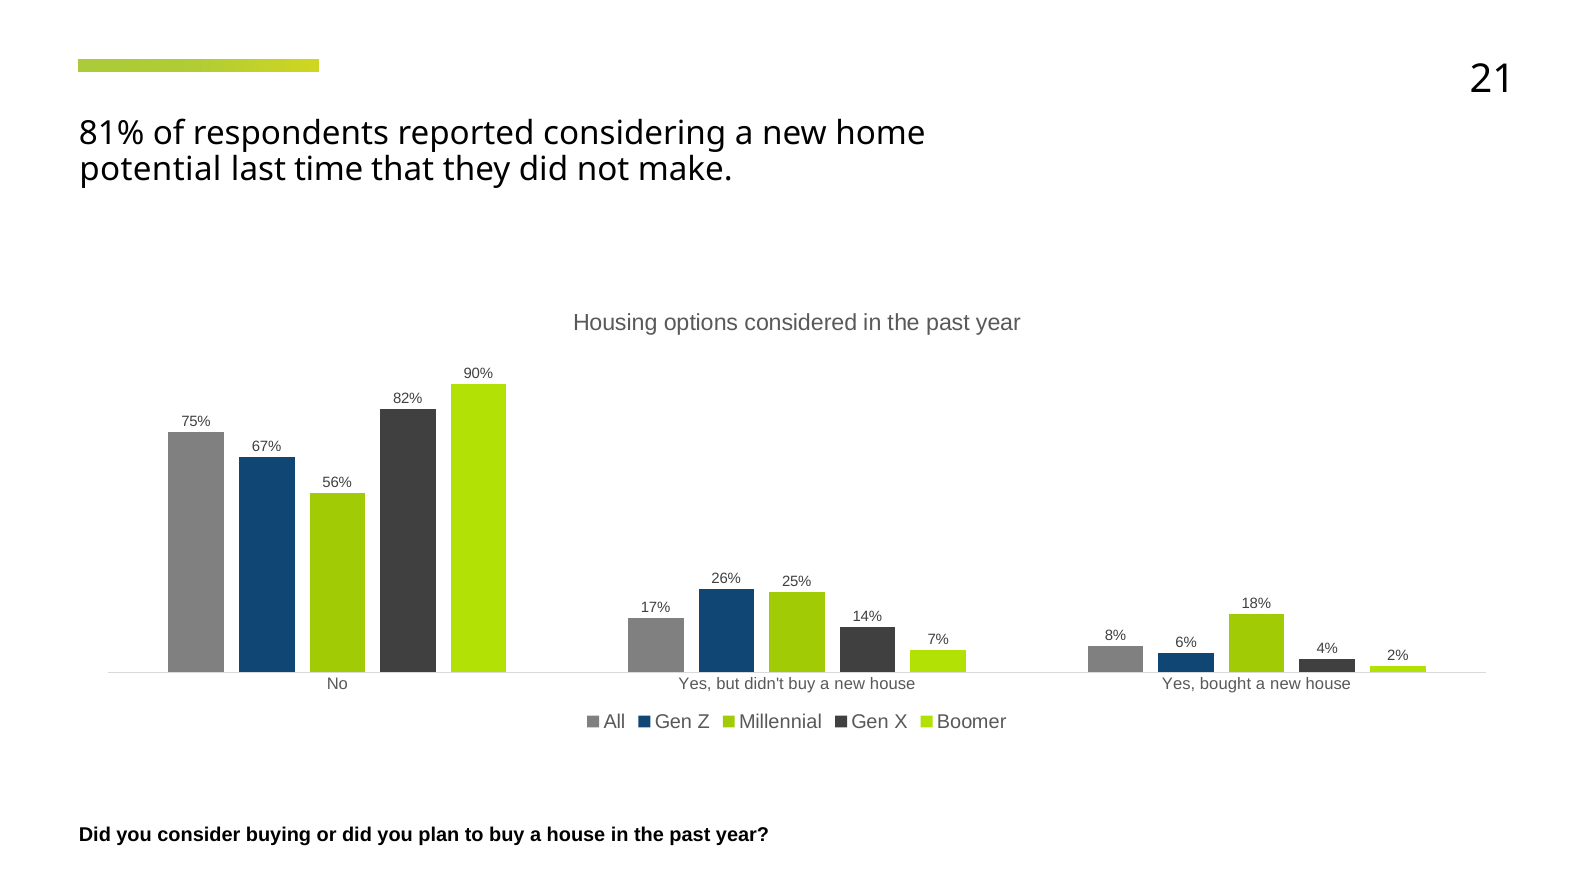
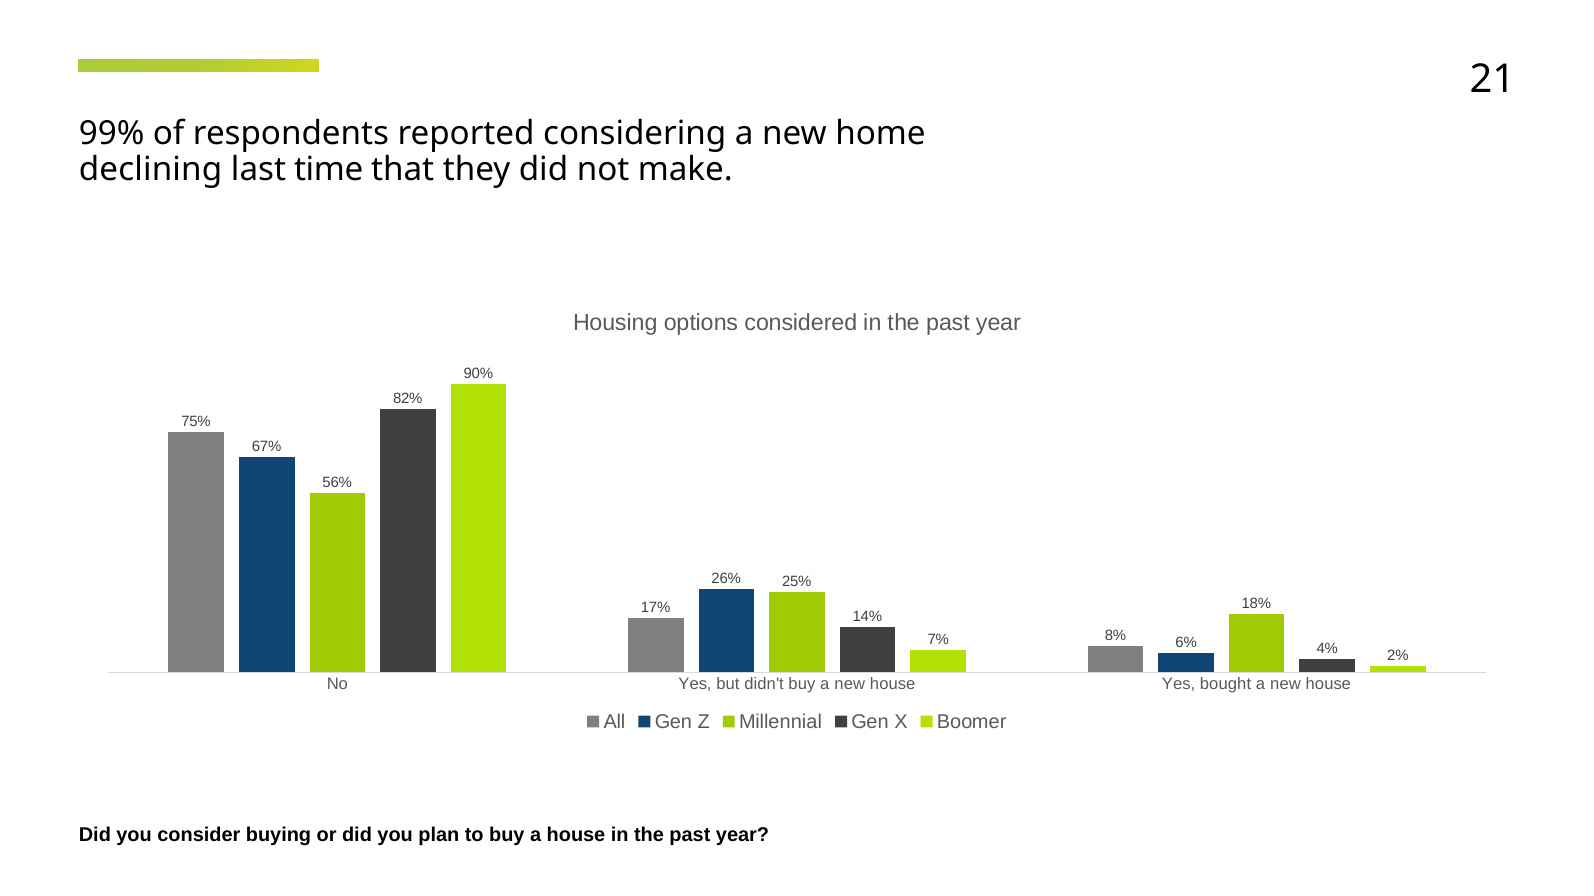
81%: 81% -> 99%
potential: potential -> declining
